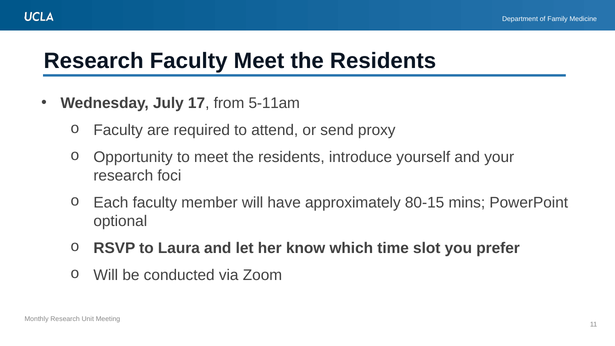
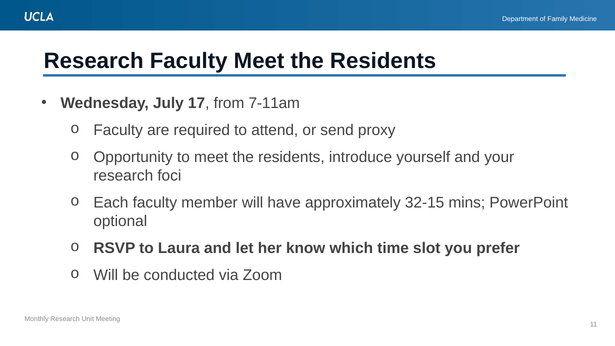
5-11am: 5-11am -> 7-11am
80-15: 80-15 -> 32-15
